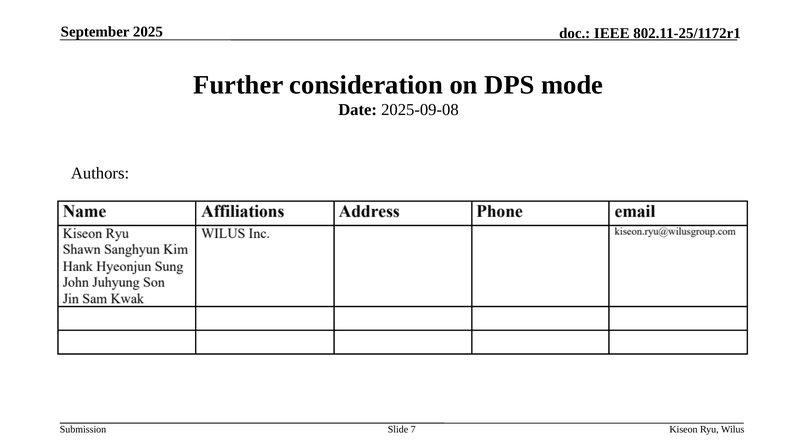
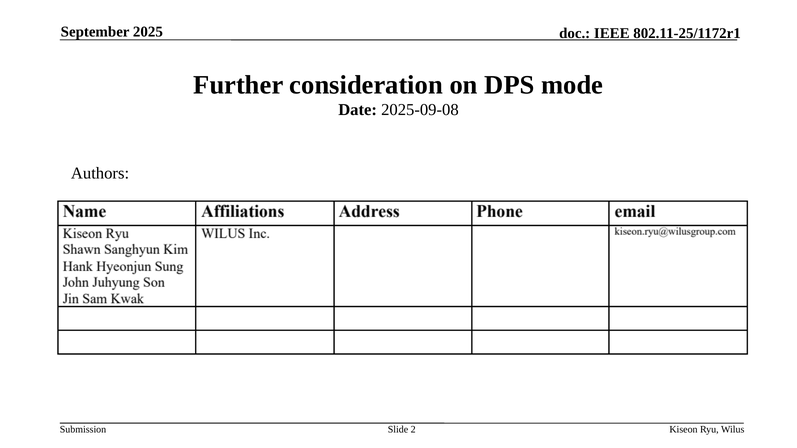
7: 7 -> 2
